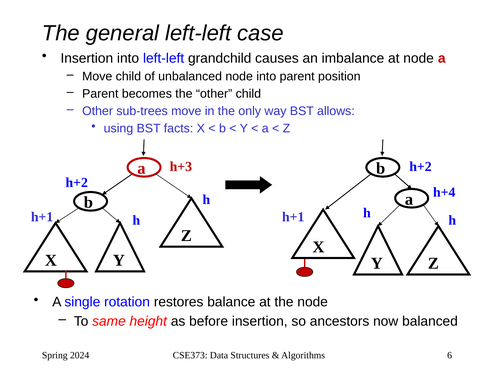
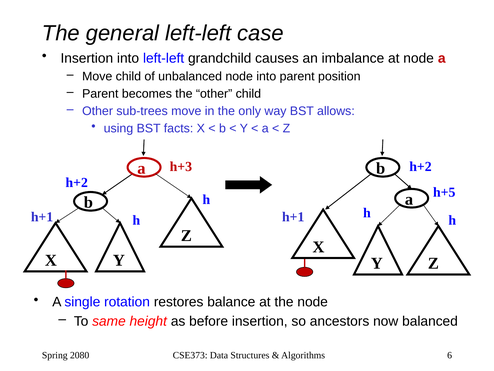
h+4: h+4 -> h+5
2024: 2024 -> 2080
